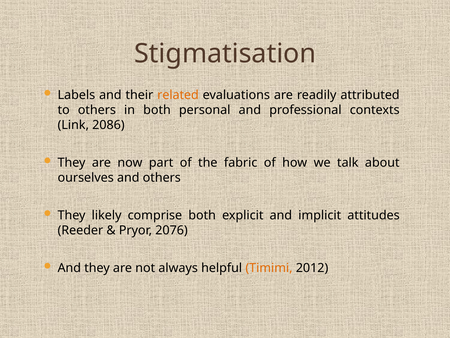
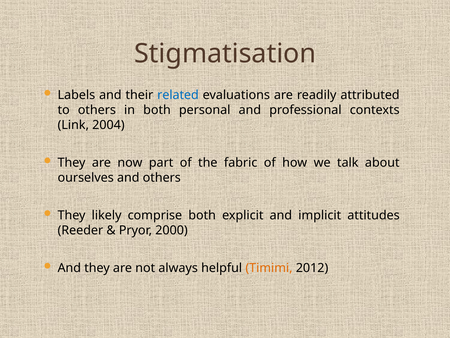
related colour: orange -> blue
2086: 2086 -> 2004
2076: 2076 -> 2000
